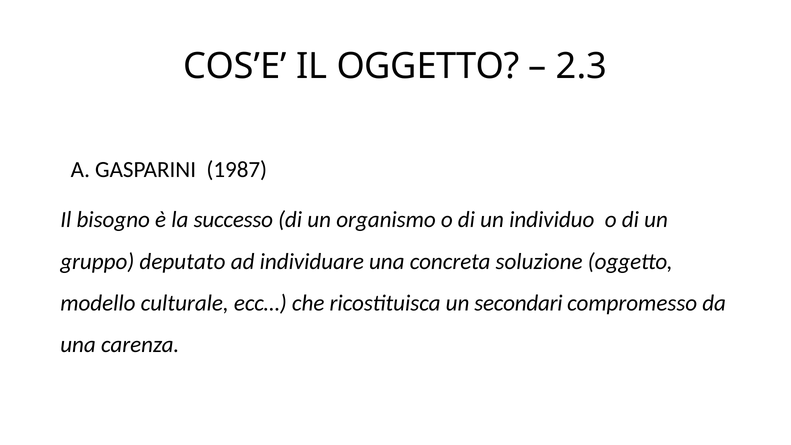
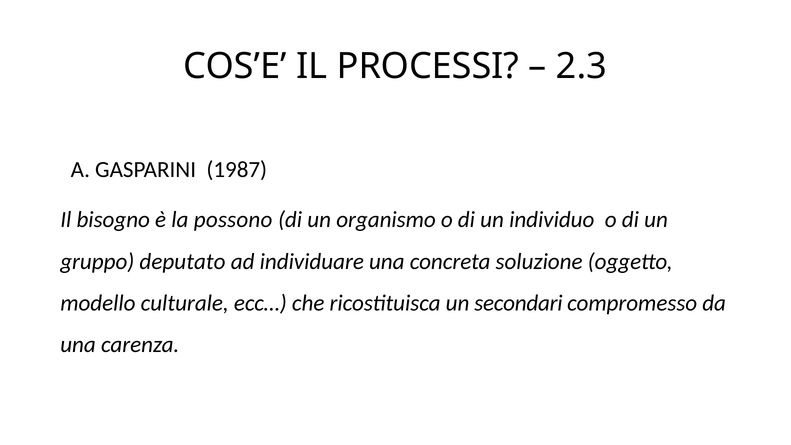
IL OGGETTO: OGGETTO -> PROCESSI
successo: successo -> possono
